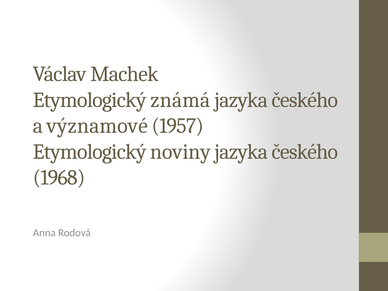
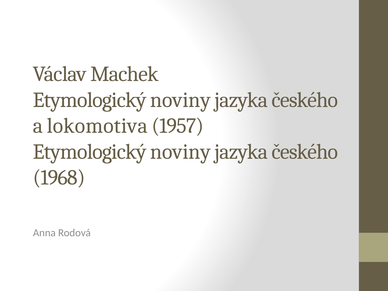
známá at (180, 100): známá -> noviny
významové: významové -> lokomotiva
